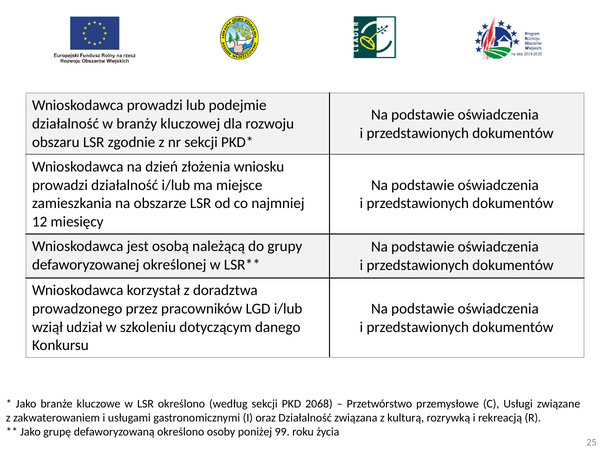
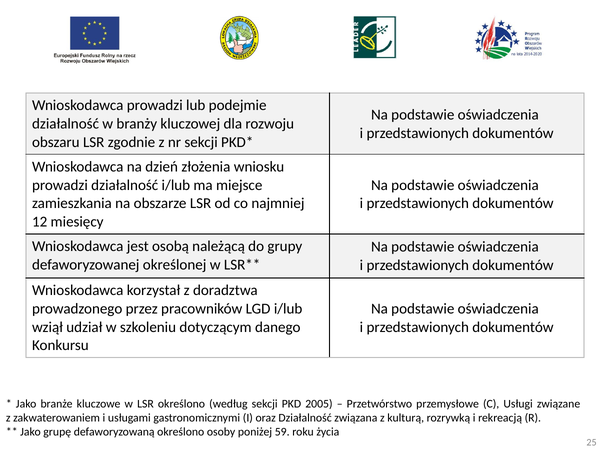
2068: 2068 -> 2005
99: 99 -> 59
